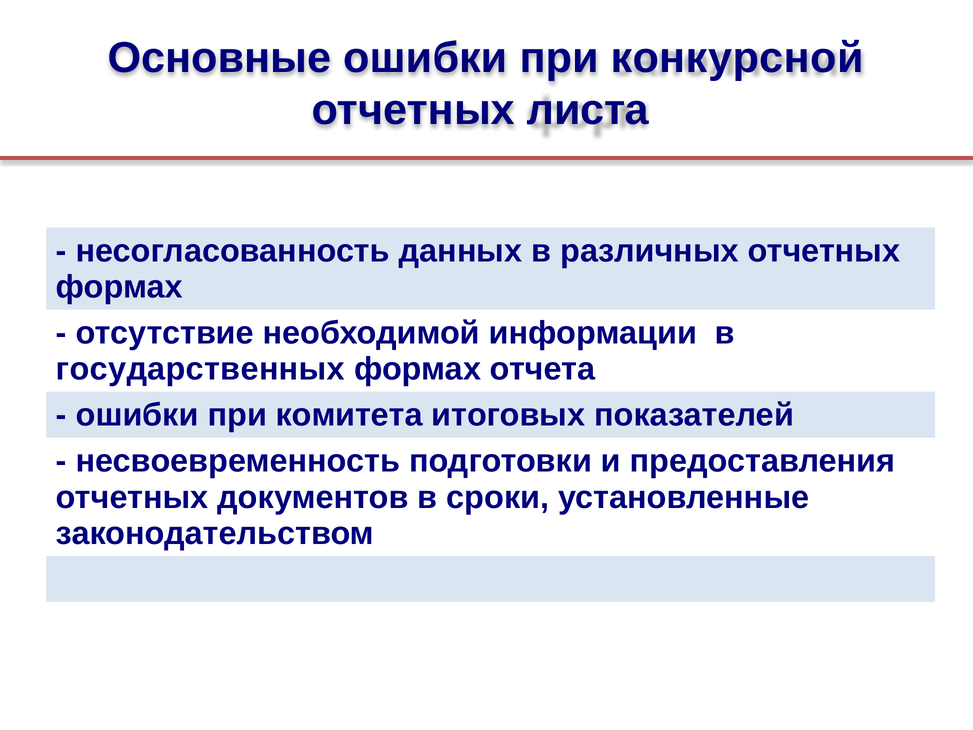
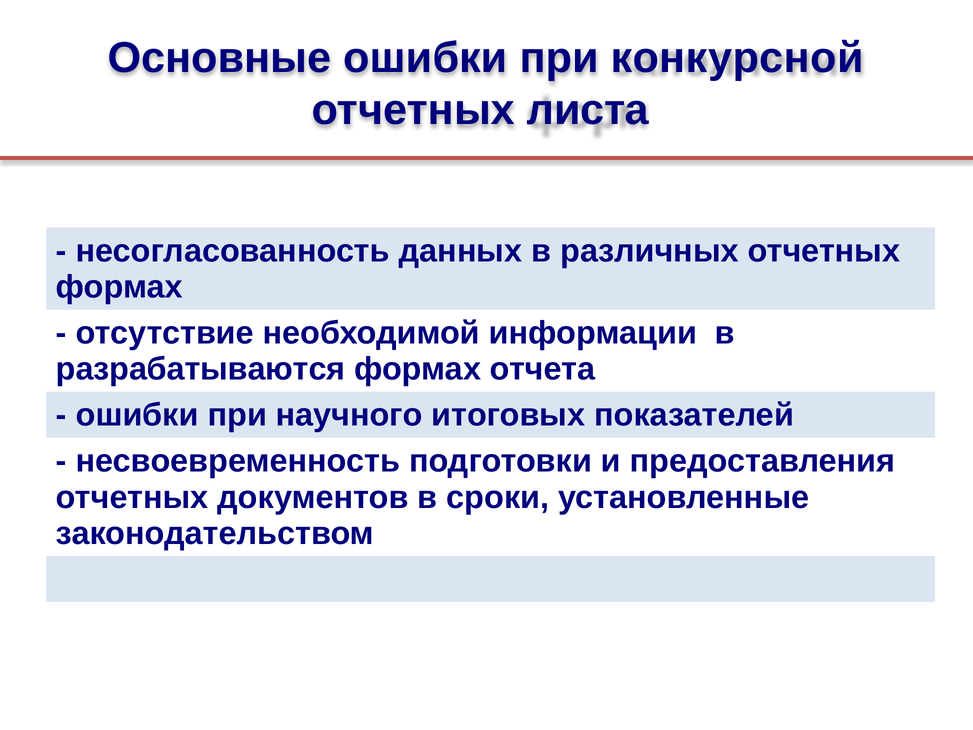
государственных: государственных -> разрабатываются
комитета: комитета -> научного
